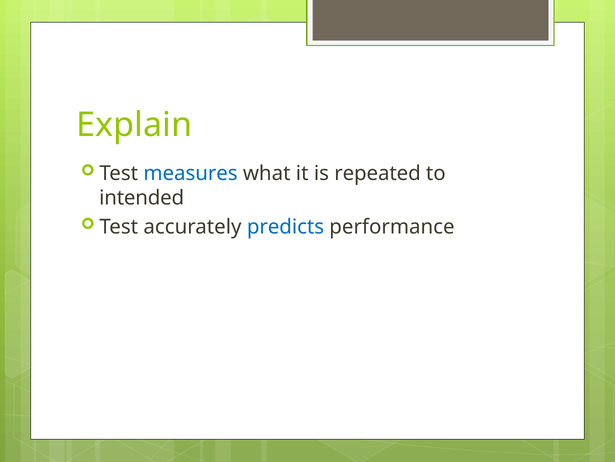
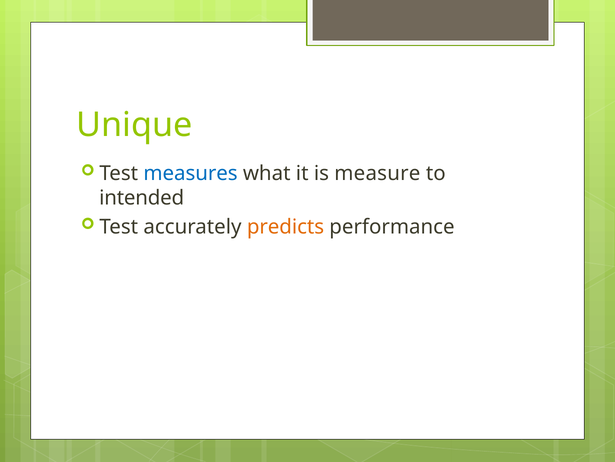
Explain: Explain -> Unique
repeated: repeated -> measure
predicts colour: blue -> orange
